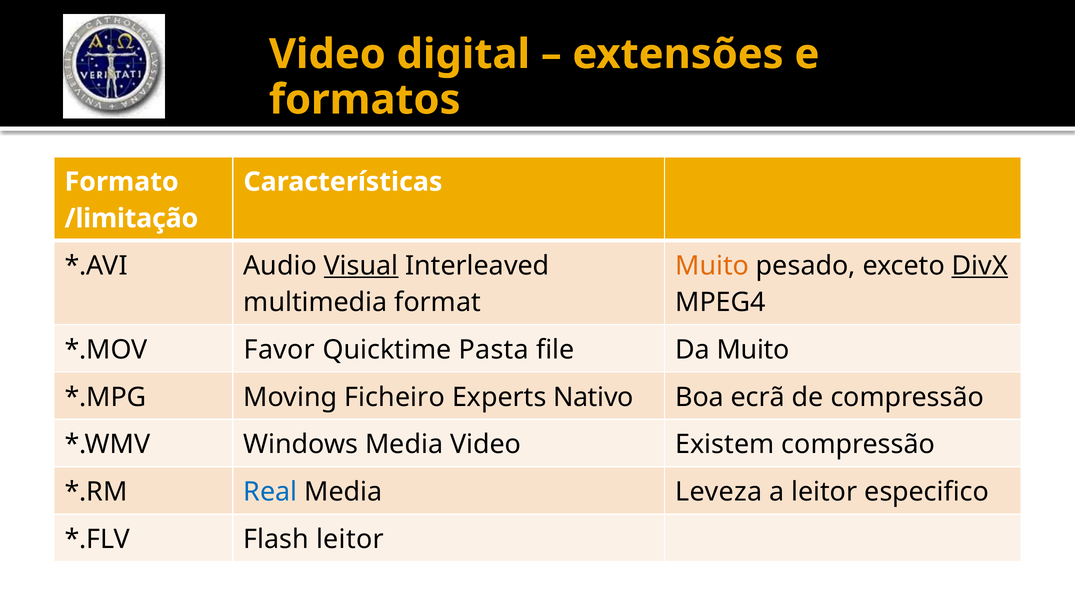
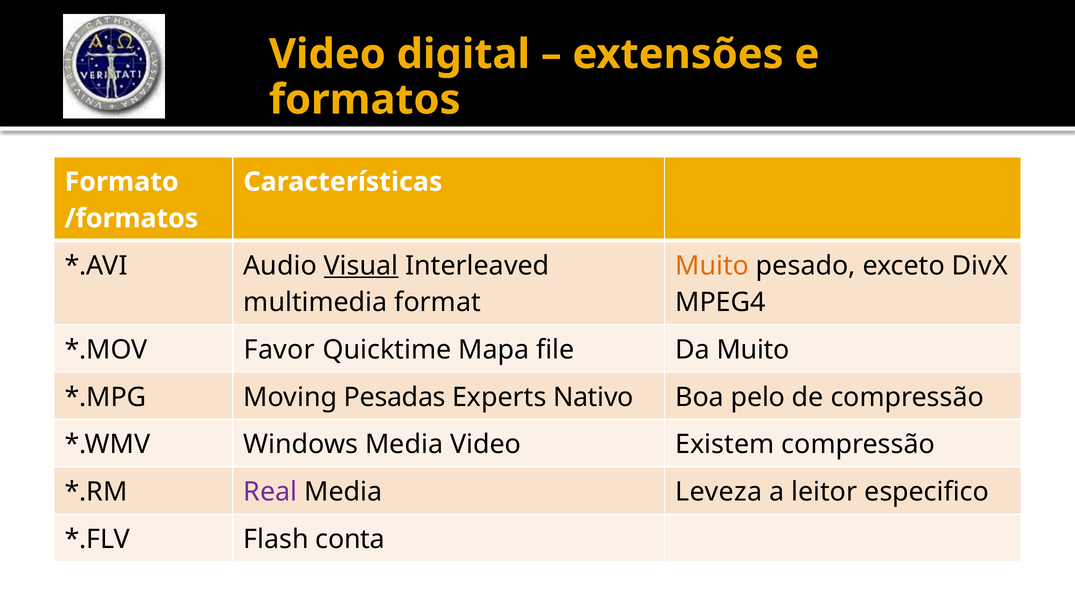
/limitação: /limitação -> /formatos
DivX underline: present -> none
Pasta: Pasta -> Mapa
Ficheiro: Ficheiro -> Pesadas
ecrã: ecrã -> pelo
Real colour: blue -> purple
Flash leitor: leitor -> conta
